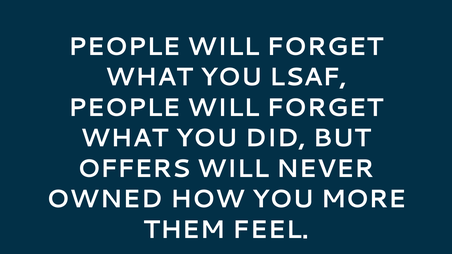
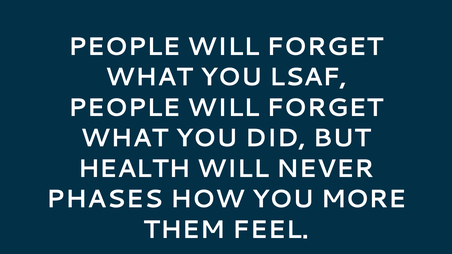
OFFERS: OFFERS -> HEALTH
OWNED: OWNED -> PHASES
